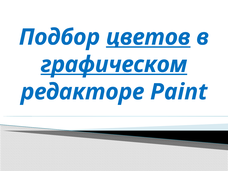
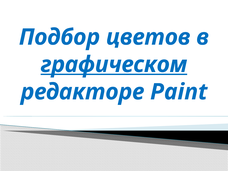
цветов underline: present -> none
